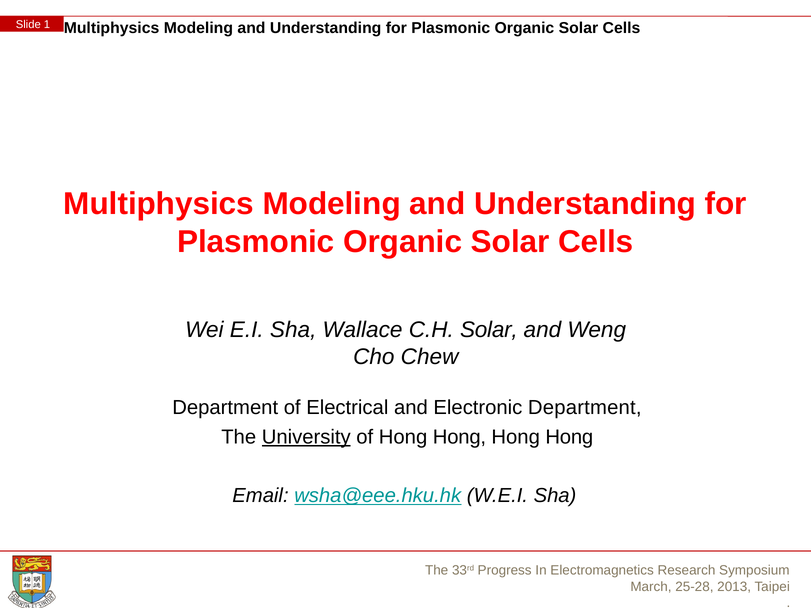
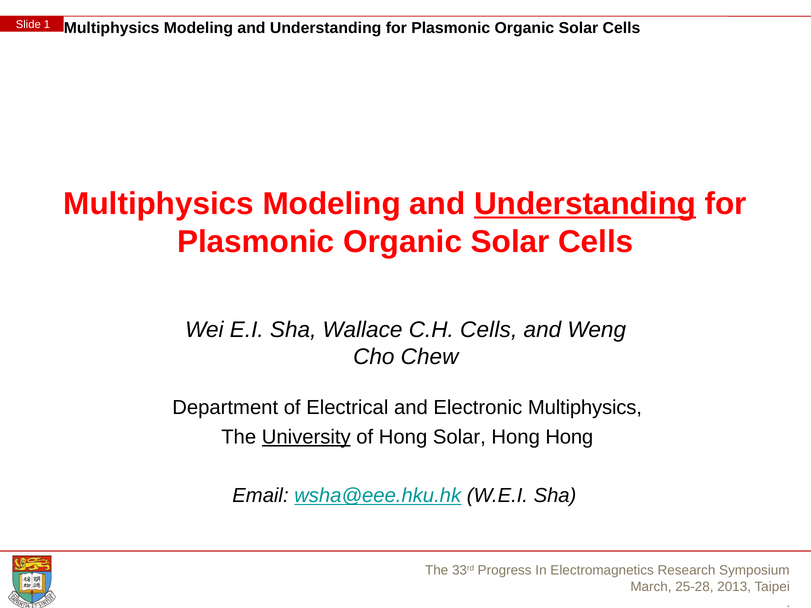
Understanding at (585, 204) underline: none -> present
C.H Solar: Solar -> Cells
Electronic Department: Department -> Multiphysics
of Hong Hong: Hong -> Solar
